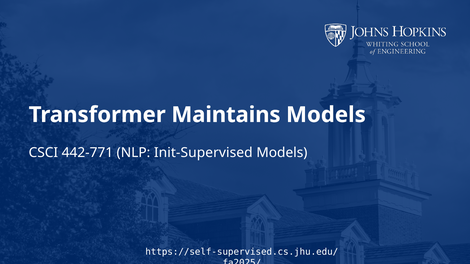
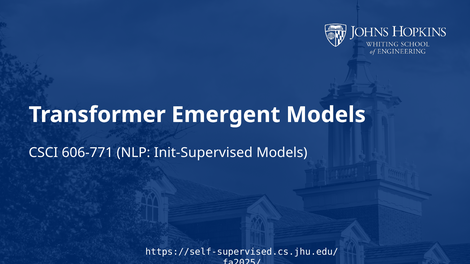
Maintains: Maintains -> Emergent
442-771: 442-771 -> 606-771
